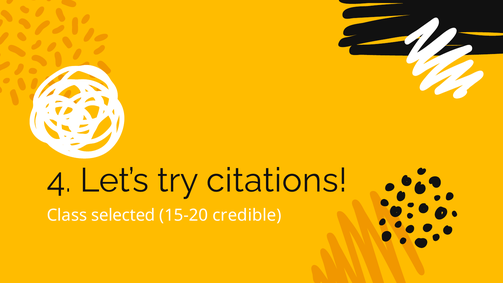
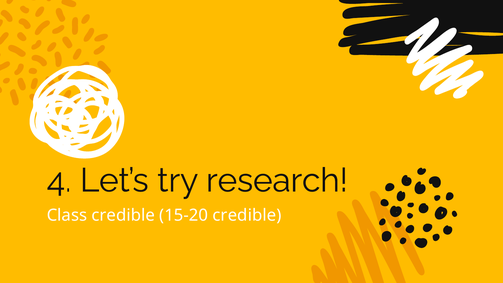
citations: citations -> research
Class selected: selected -> credible
